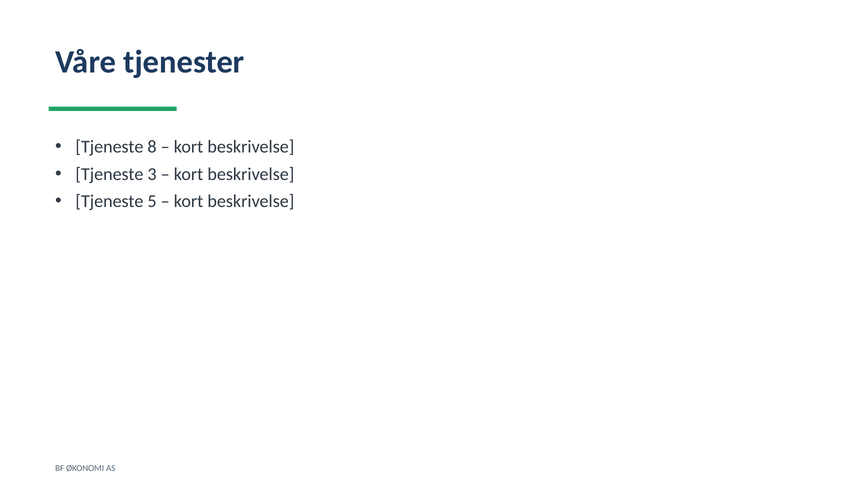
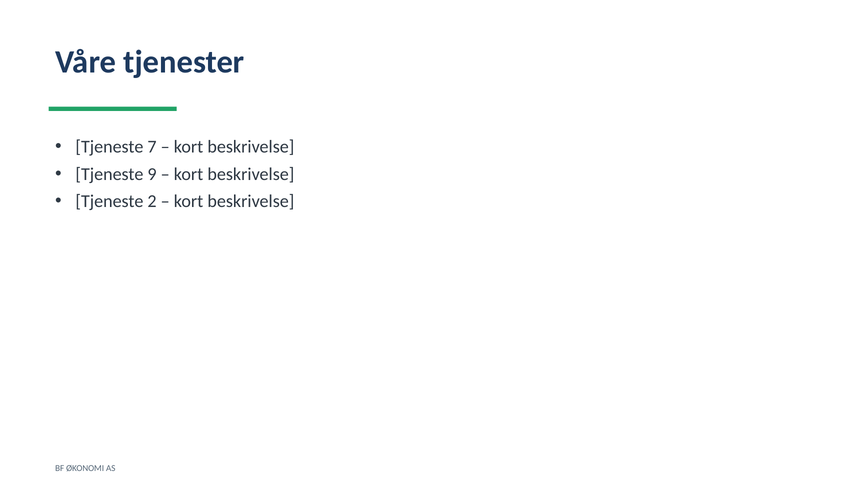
8: 8 -> 7
3: 3 -> 9
5: 5 -> 2
